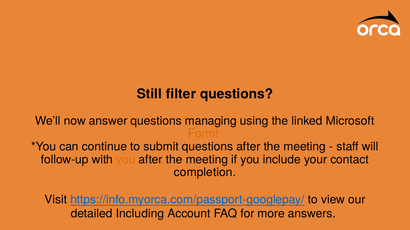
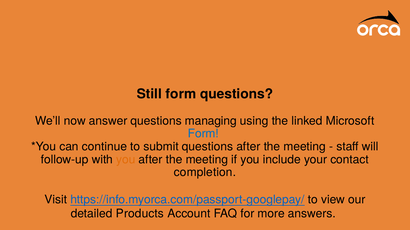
Still filter: filter -> form
Form at (203, 134) colour: orange -> blue
Including: Including -> Products
